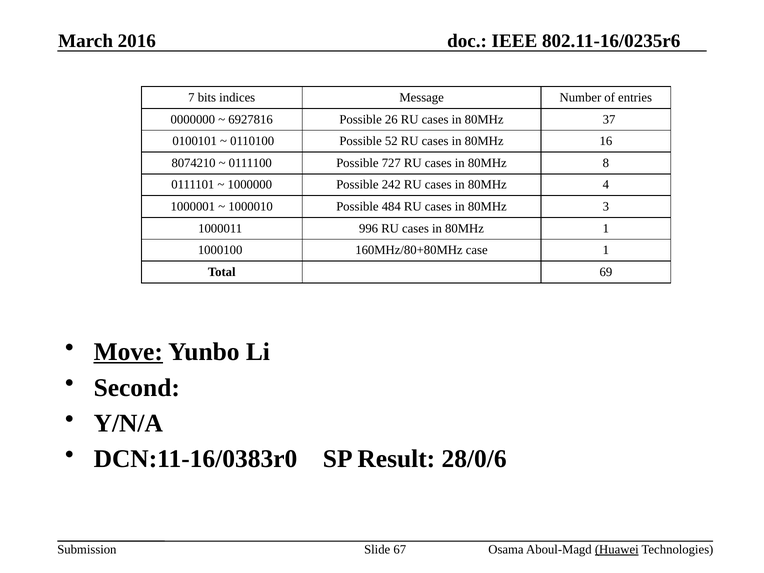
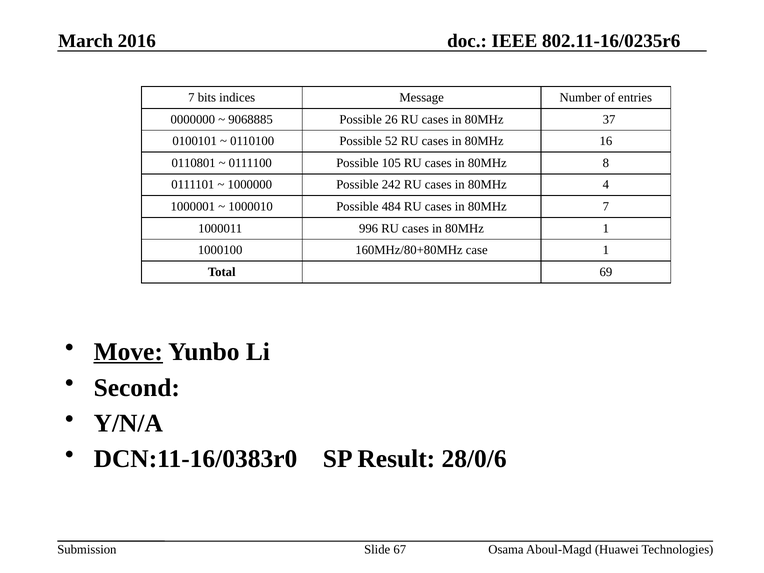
6927816: 6927816 -> 9068885
8074210: 8074210 -> 0110801
727: 727 -> 105
80MHz 3: 3 -> 7
Huawei underline: present -> none
